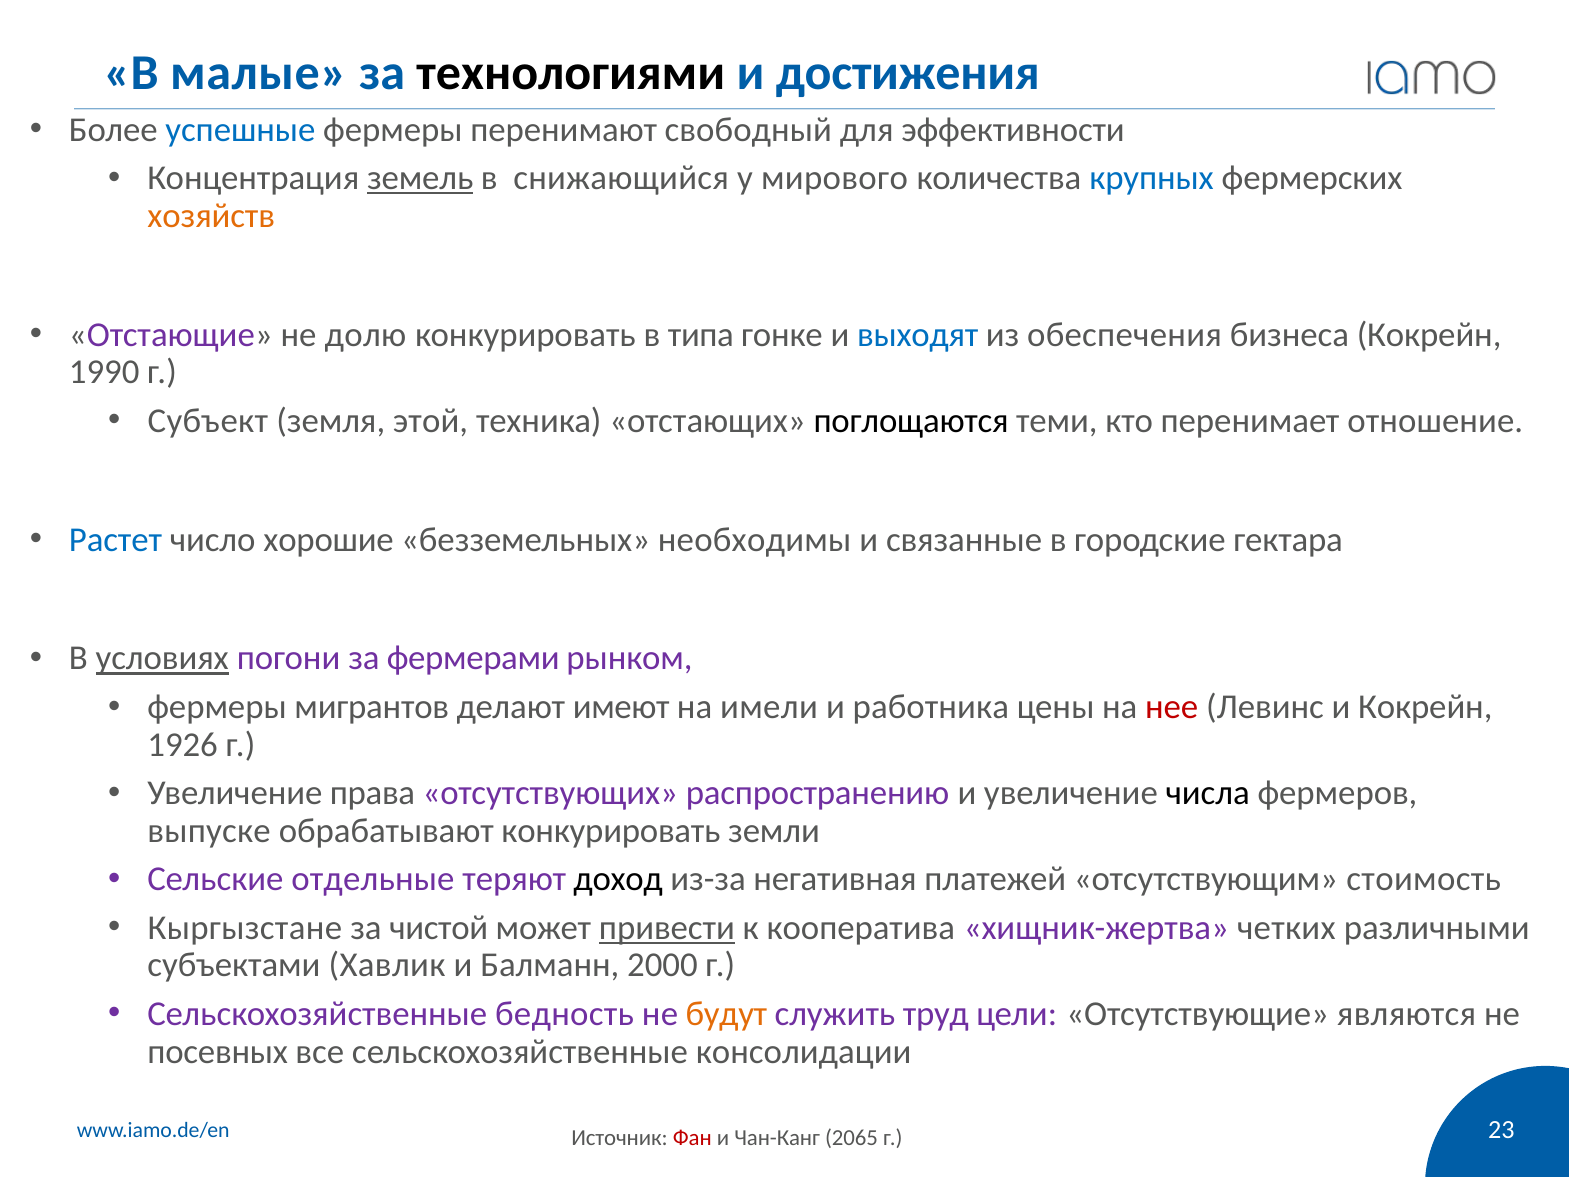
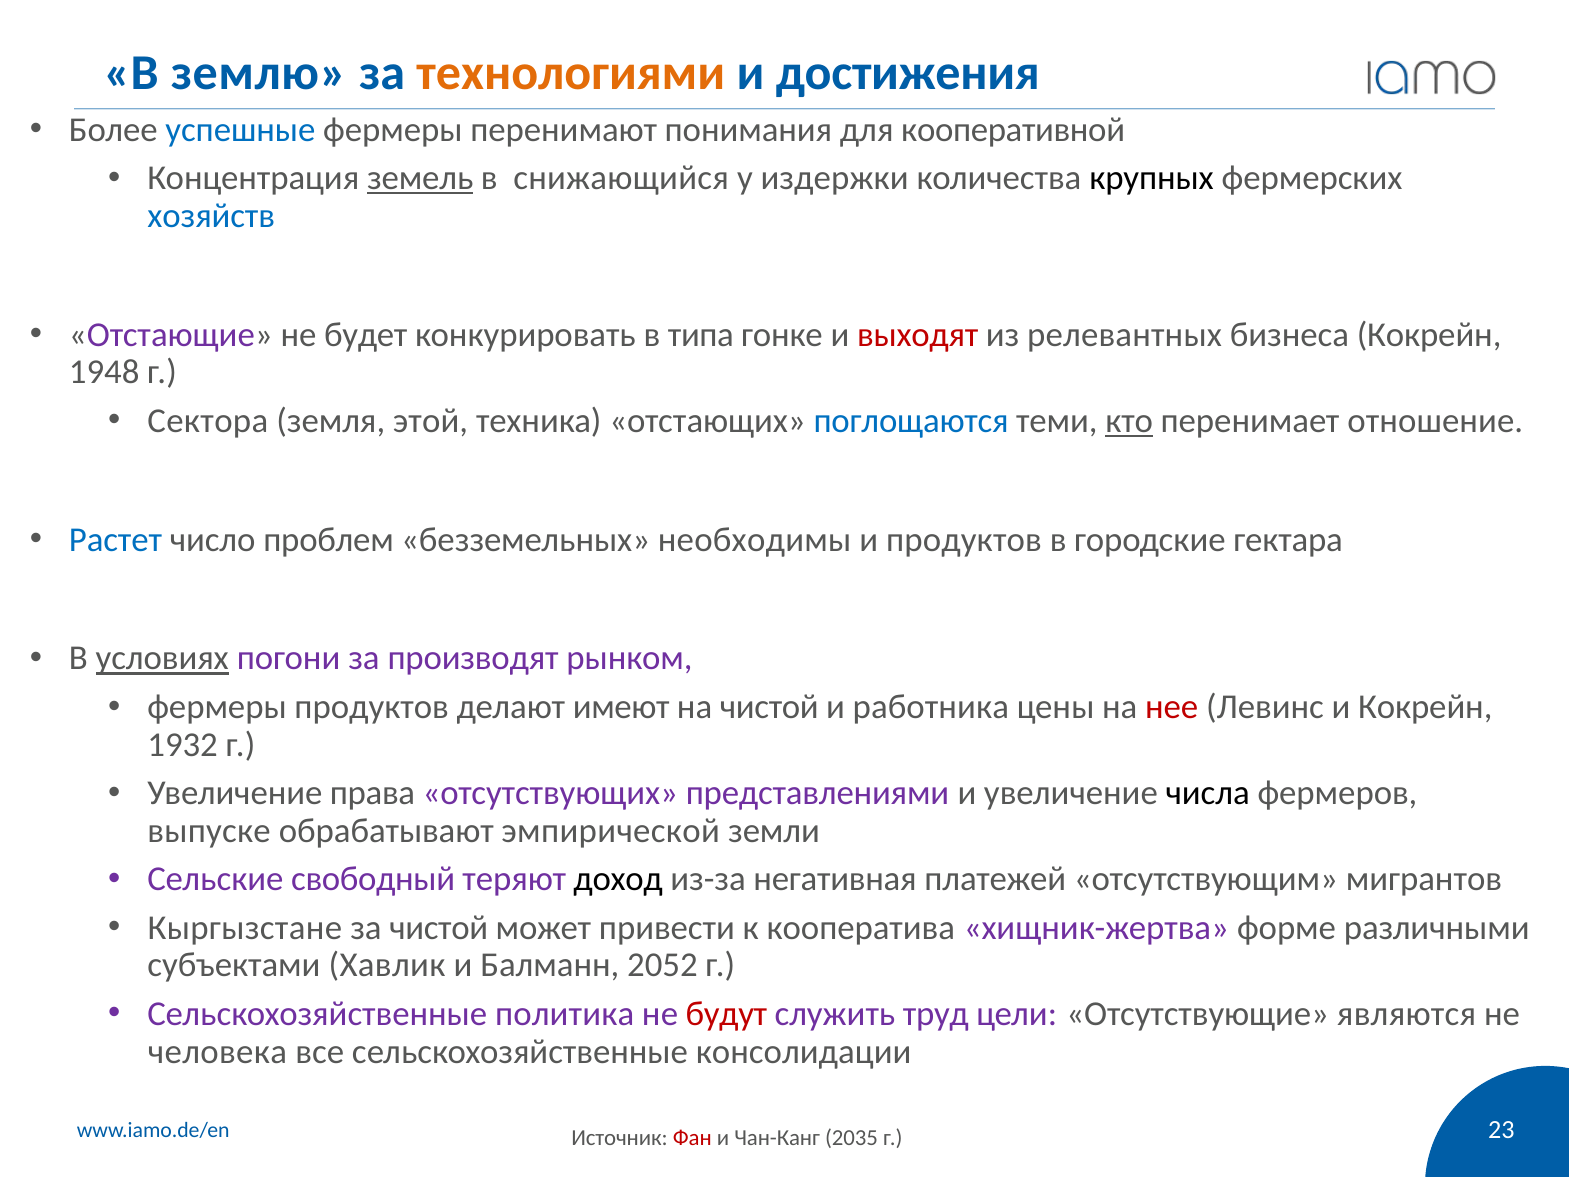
малые: малые -> землю
технологиями colour: black -> orange
свободный: свободный -> понимания
эффективности: эффективности -> кооперативной
мирового: мирового -> издержки
крупных colour: blue -> black
хозяйств colour: orange -> blue
долю: долю -> будет
выходят colour: blue -> red
обеспечения: обеспечения -> релевантных
1990: 1990 -> 1948
Субъект: Субъект -> Сектора
поглощаются colour: black -> blue
кто underline: none -> present
хорошие: хорошие -> проблем
и связанные: связанные -> продуктов
фермерами: фермерами -> производят
фермеры мигрантов: мигрантов -> продуктов
на имели: имели -> чистой
1926: 1926 -> 1932
распространению: распространению -> представлениями
обрабатывают конкурировать: конкурировать -> эмпирической
отдельные: отдельные -> свободный
стоимость: стоимость -> мигрантов
привести underline: present -> none
четких: четких -> форме
2000: 2000 -> 2052
бедность: бедность -> политика
будут colour: orange -> red
посевных: посевных -> человека
2065: 2065 -> 2035
